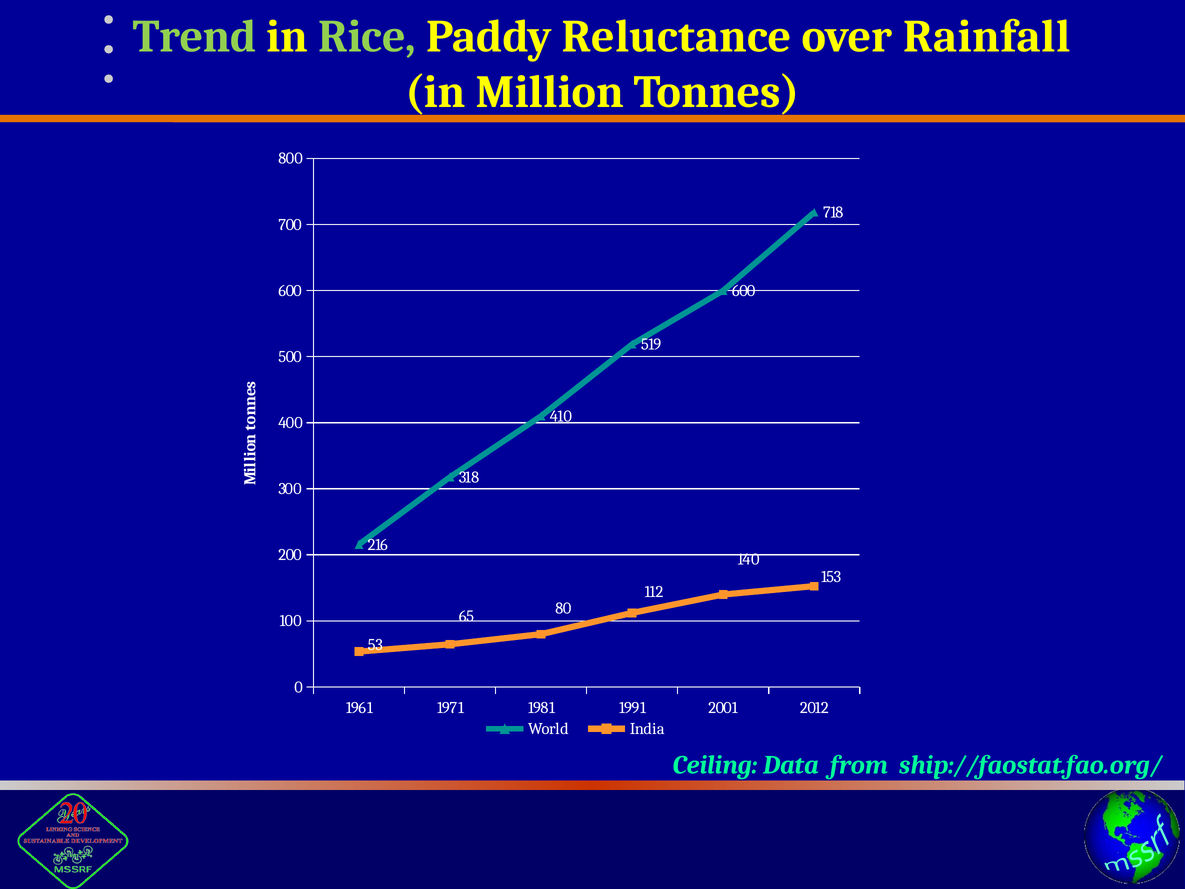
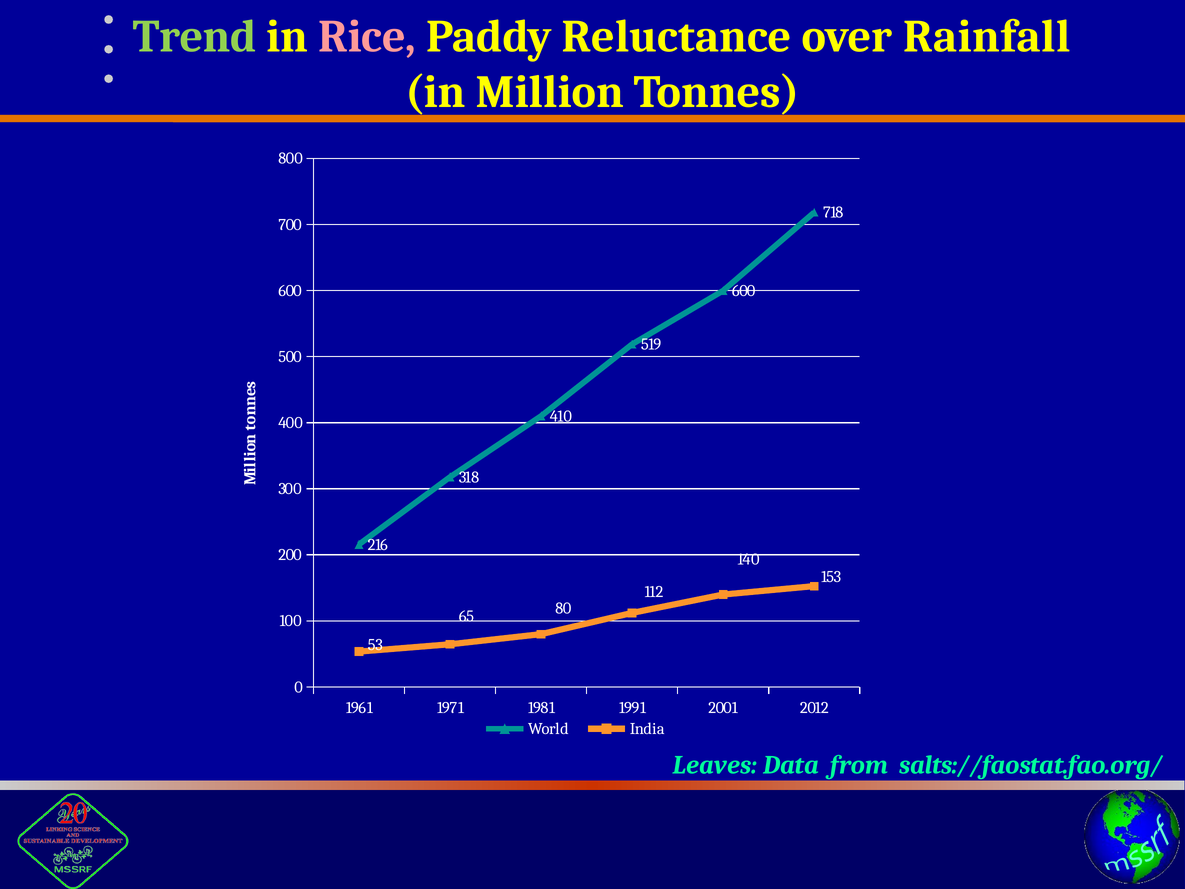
Rice colour: light green -> pink
Ceiling: Ceiling -> Leaves
ship://faostat.fao.org/: ship://faostat.fao.org/ -> salts://faostat.fao.org/
